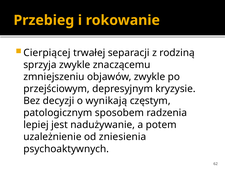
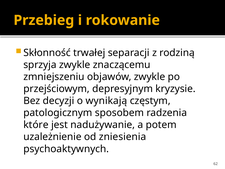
Cierpiącej: Cierpiącej -> Skłonność
lepiej: lepiej -> które
